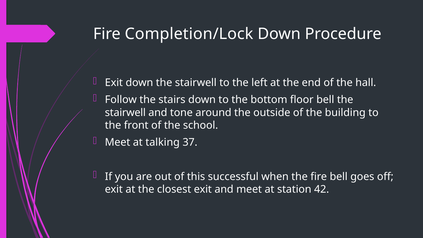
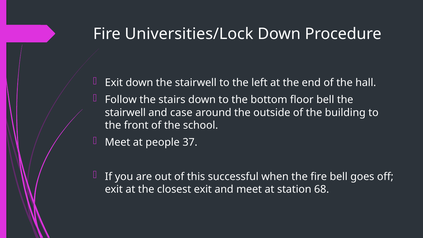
Completion/Lock: Completion/Lock -> Universities/Lock
tone: tone -> case
talking: talking -> people
42: 42 -> 68
